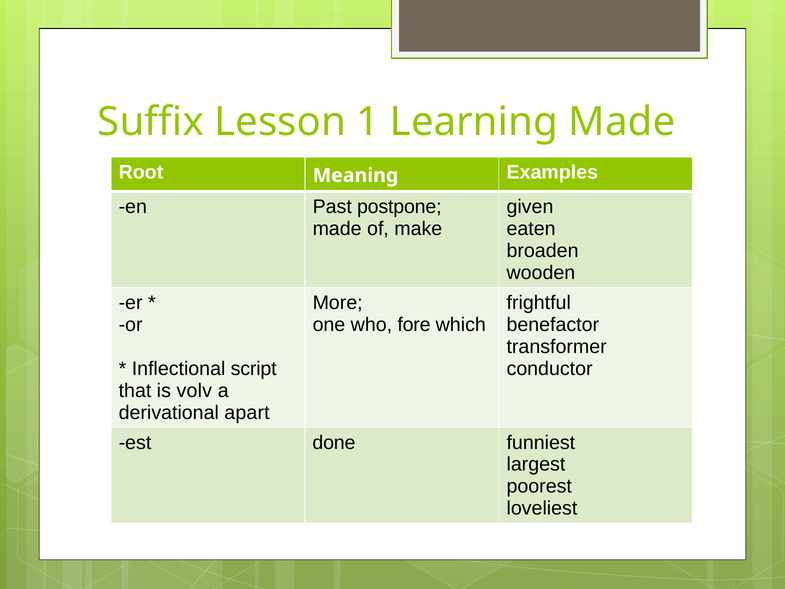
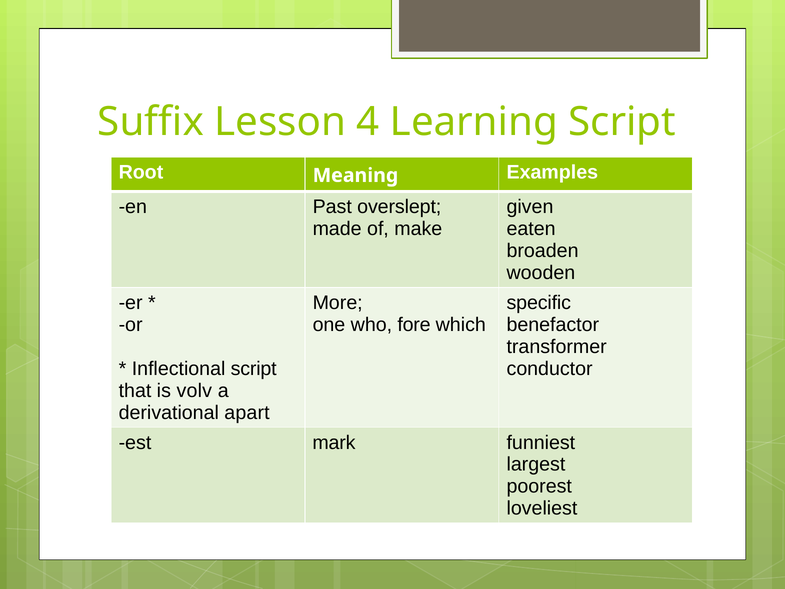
1: 1 -> 4
Learning Made: Made -> Script
postpone: postpone -> overslept
frightful: frightful -> specific
done: done -> mark
